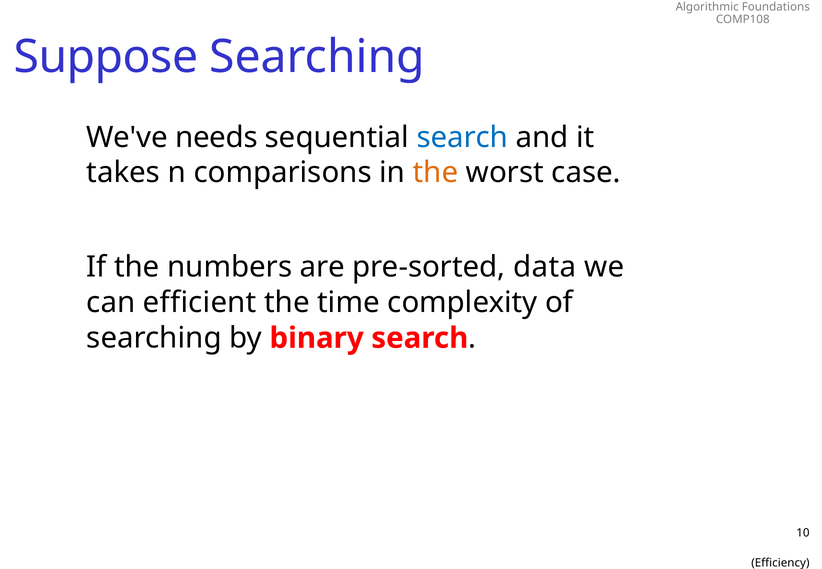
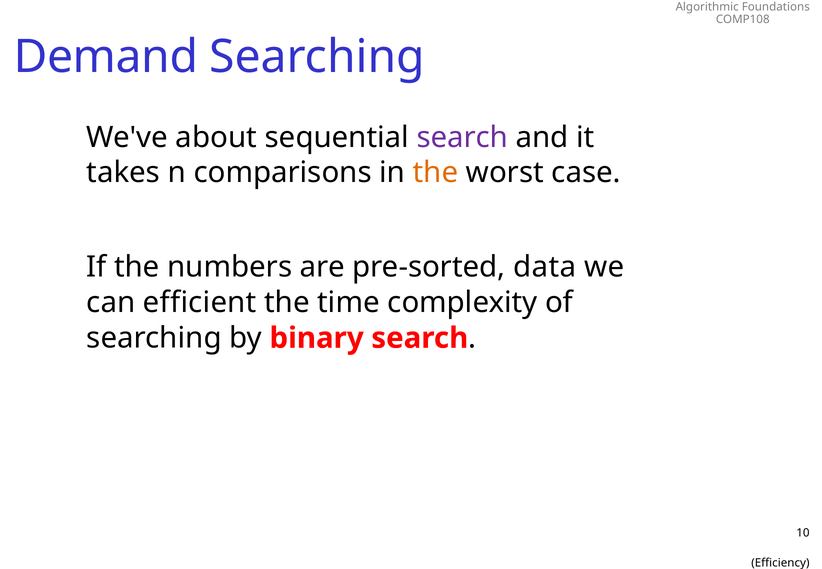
Suppose: Suppose -> Demand
needs: needs -> about
search at (462, 137) colour: blue -> purple
